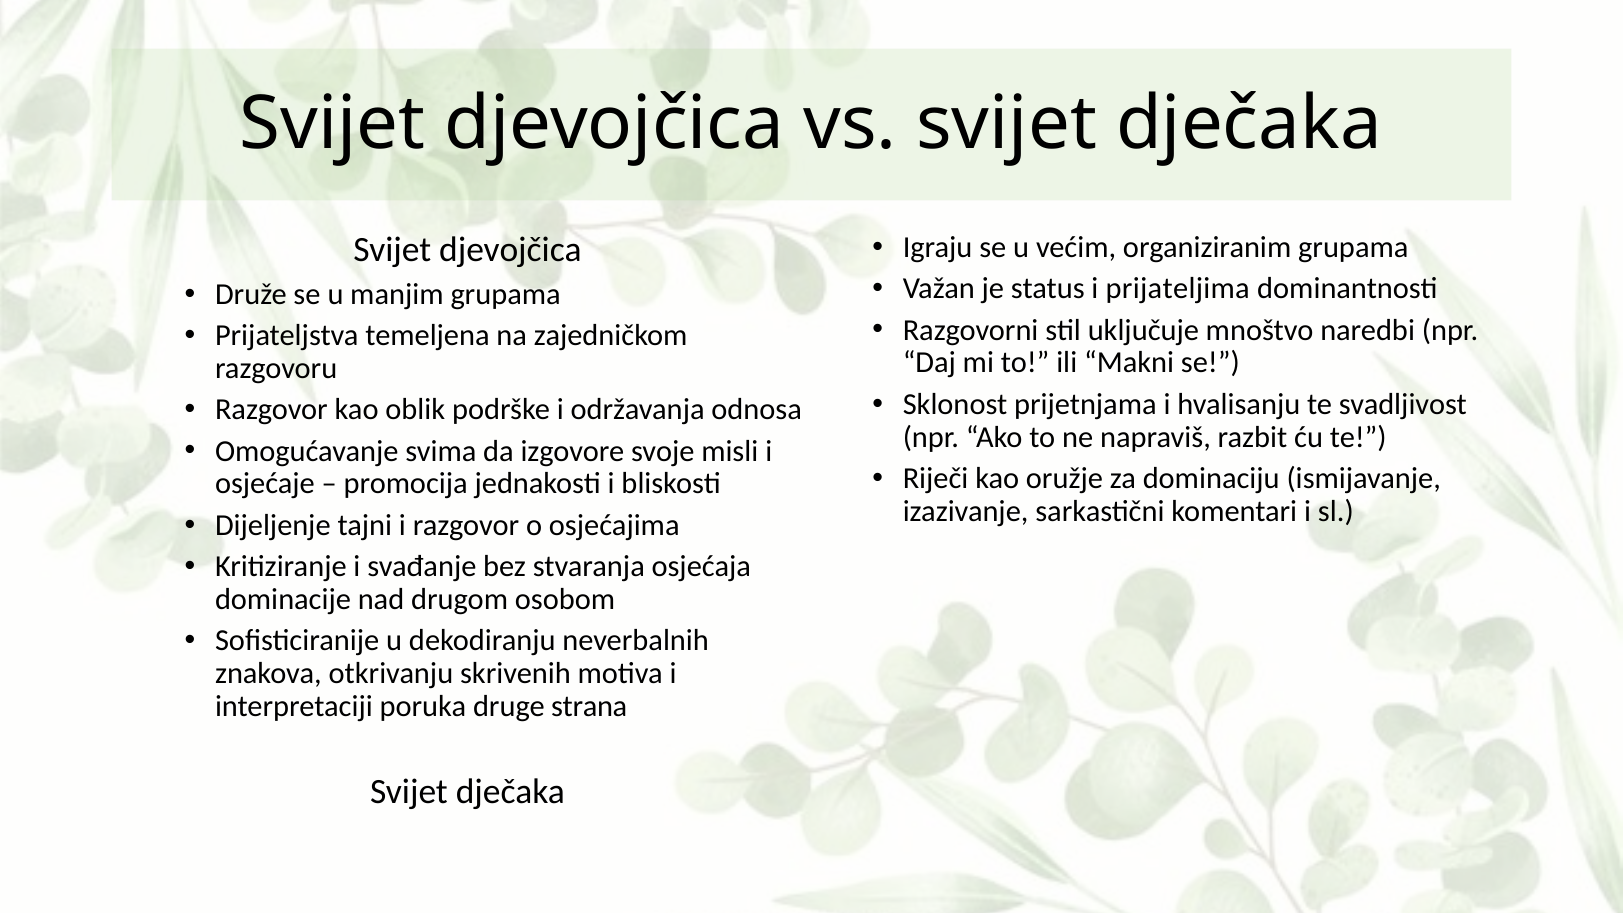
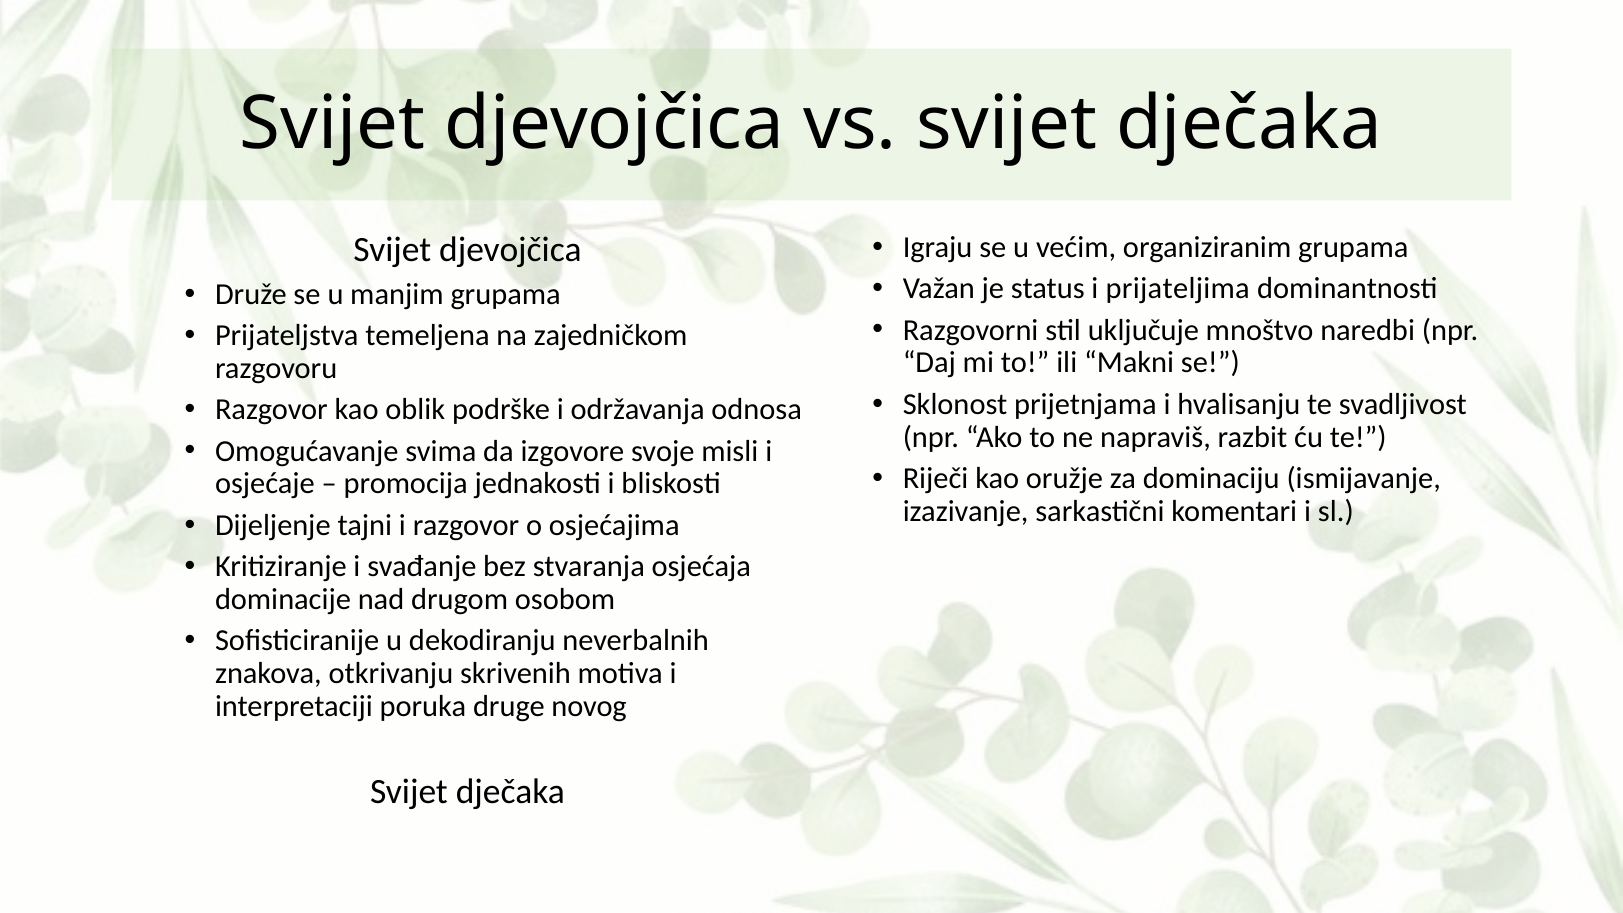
strana: strana -> novog
